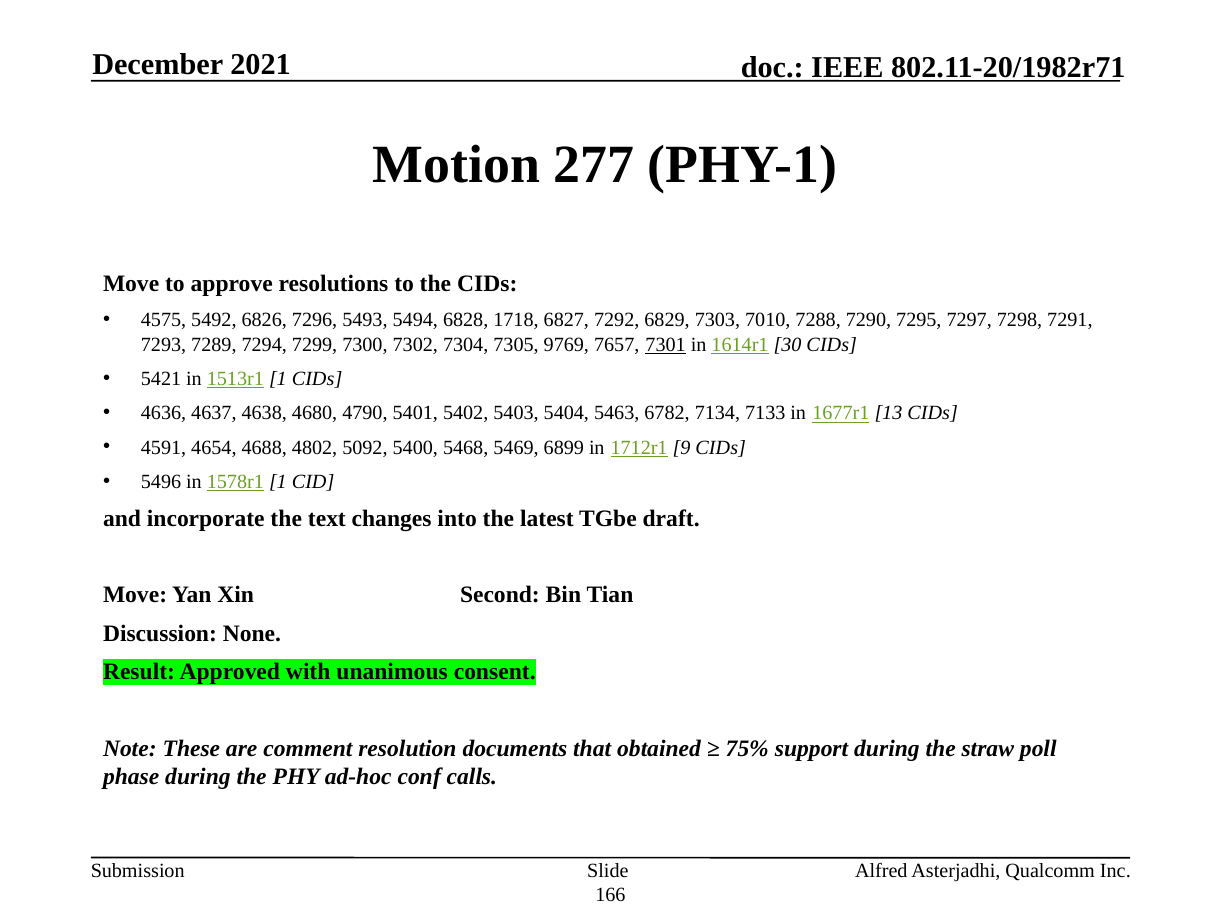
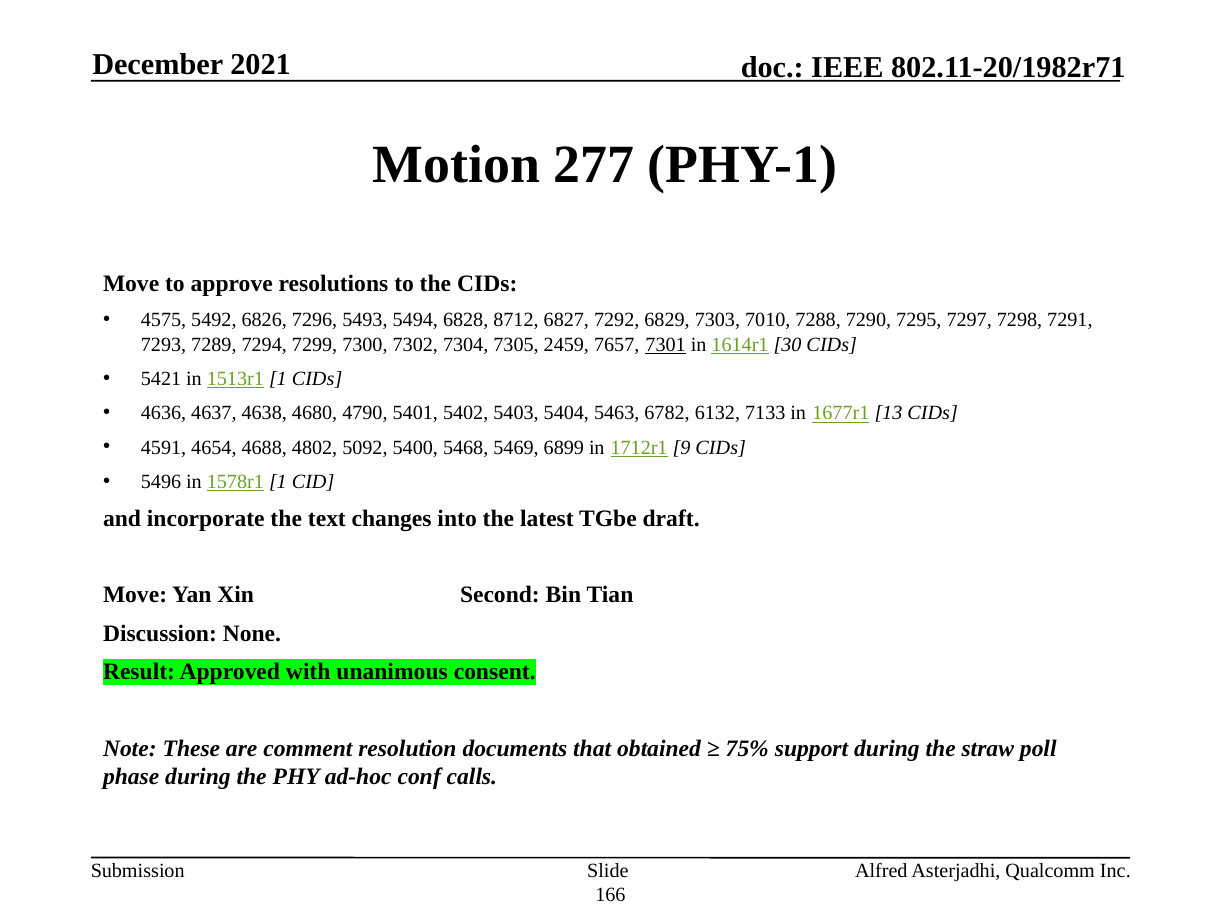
1718: 1718 -> 8712
9769: 9769 -> 2459
7134: 7134 -> 6132
